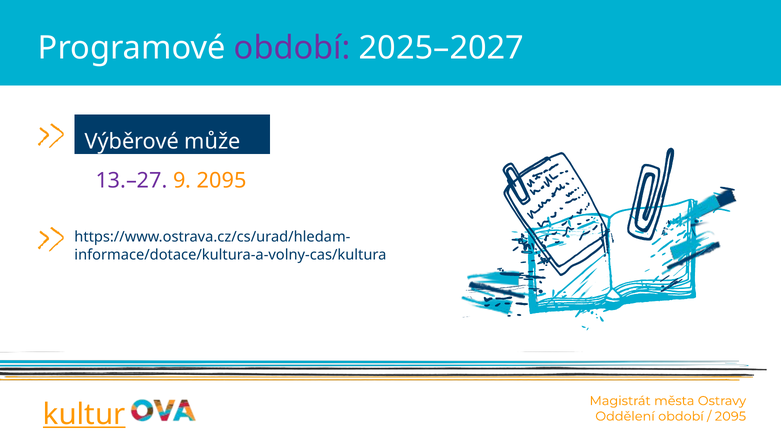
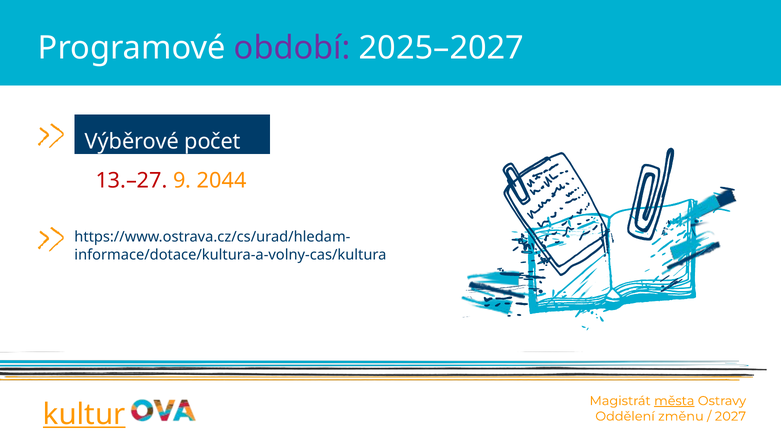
může: může -> počet
13.–27 colour: purple -> red
9 2095: 2095 -> 2044
města underline: none -> present
Oddělení období: období -> změnu
2095 at (730, 417): 2095 -> 2027
